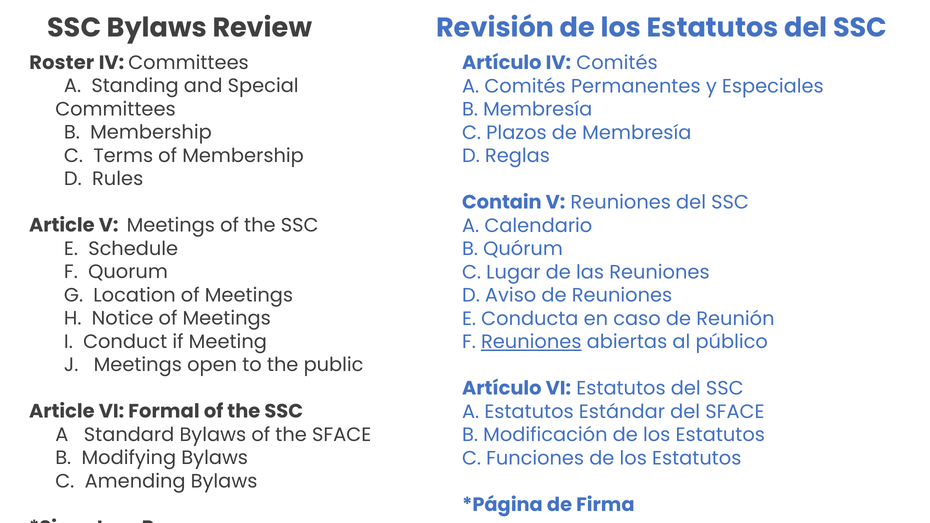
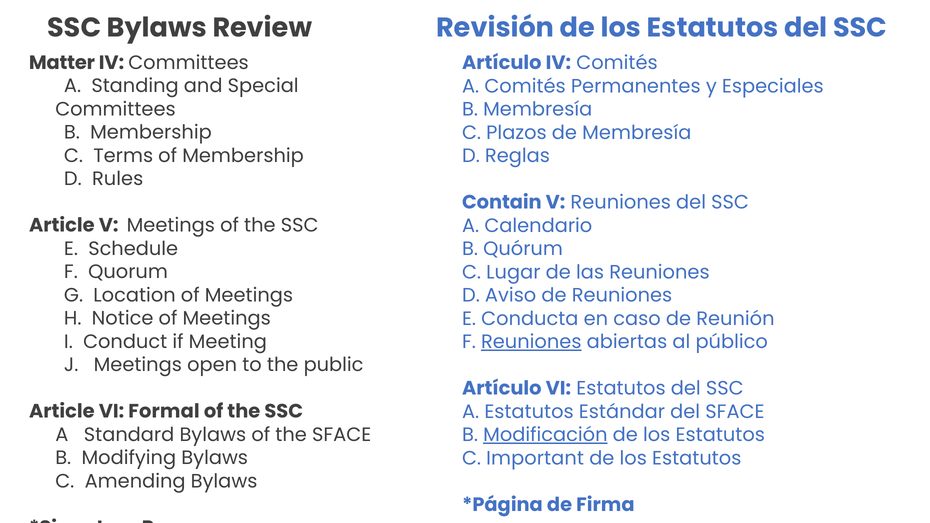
Roster: Roster -> Matter
Modificación underline: none -> present
Funciones: Funciones -> Important
